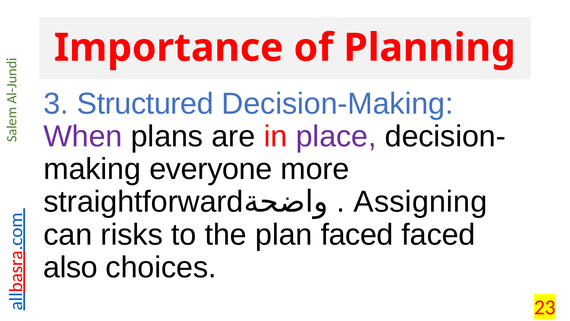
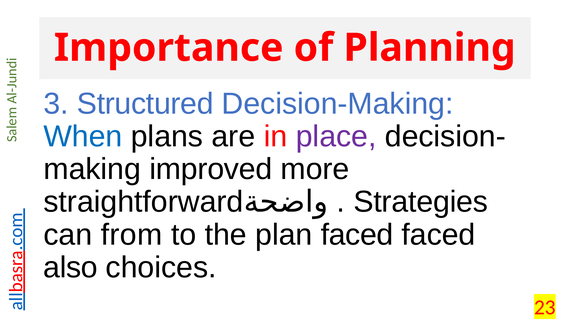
When colour: purple -> blue
everyone: everyone -> improved
Assigning: Assigning -> Strategies
risks: risks -> from
